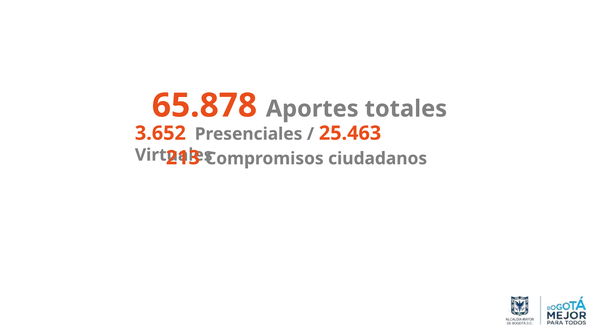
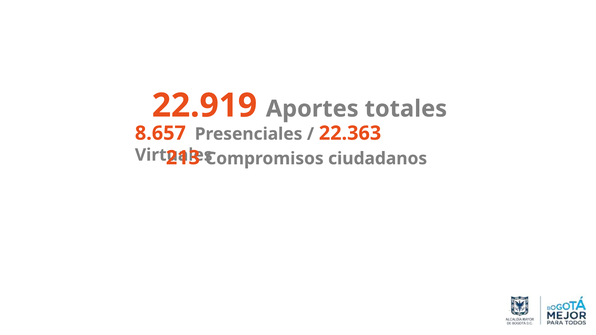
65.878: 65.878 -> 22.919
3.652: 3.652 -> 8.657
25.463: 25.463 -> 22.363
